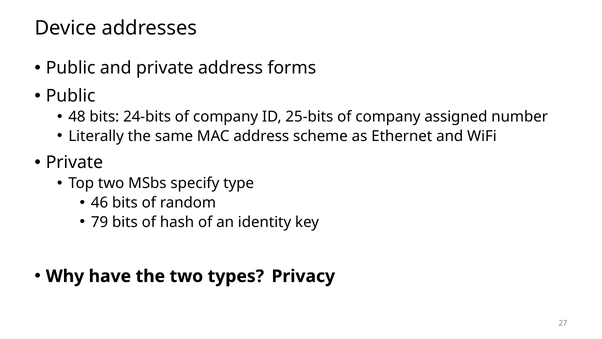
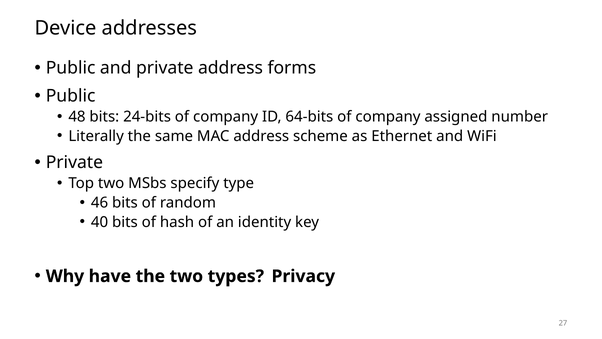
25-bits: 25-bits -> 64-bits
79: 79 -> 40
